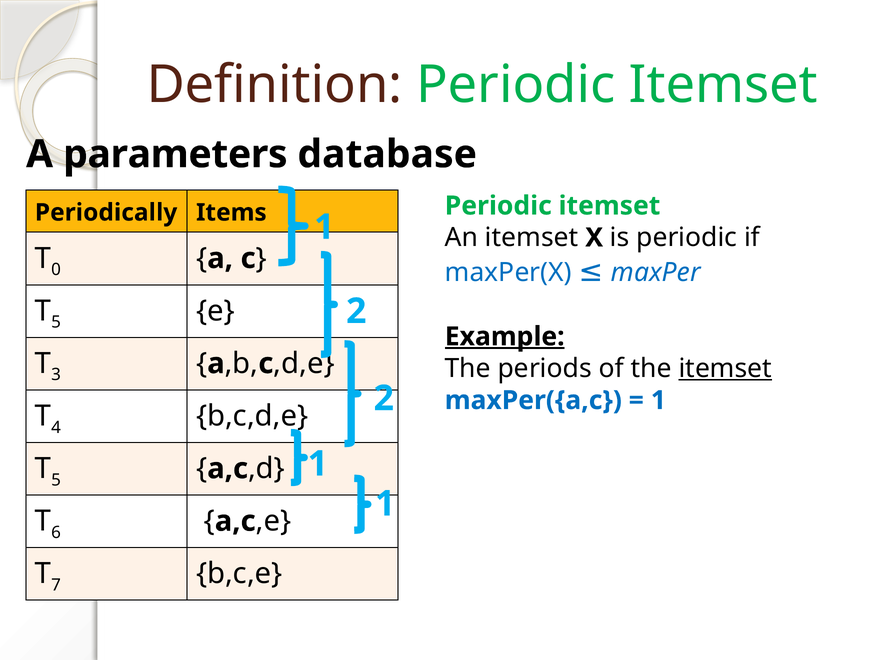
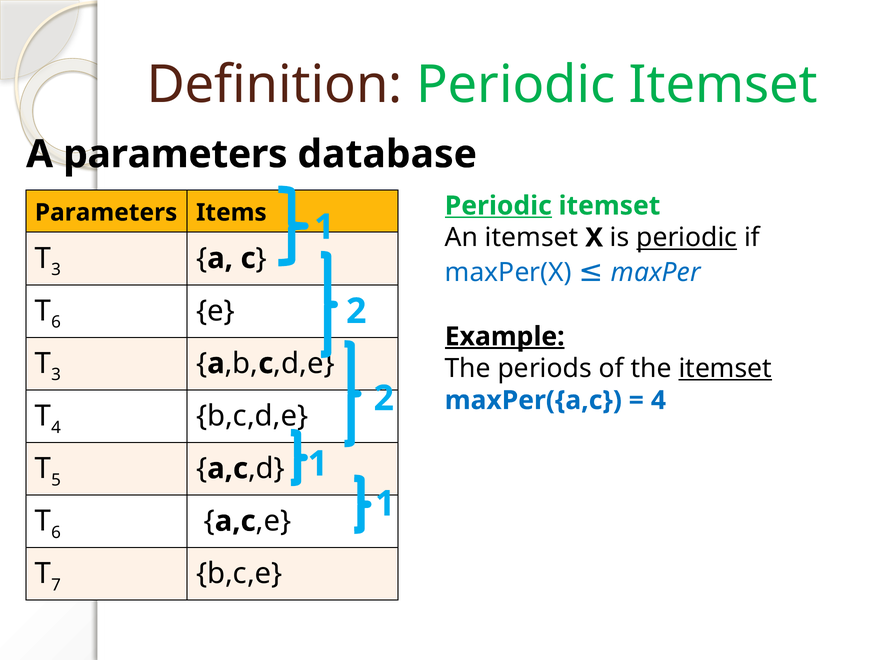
Periodic at (498, 206) underline: none -> present
Periodically at (106, 212): Periodically -> Parameters
periodic at (687, 237) underline: none -> present
0 at (56, 269): 0 -> 3
5 at (56, 322): 5 -> 6
1 at (658, 400): 1 -> 4
